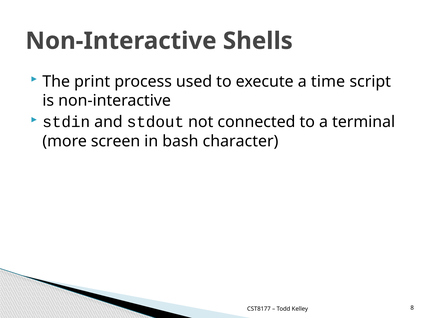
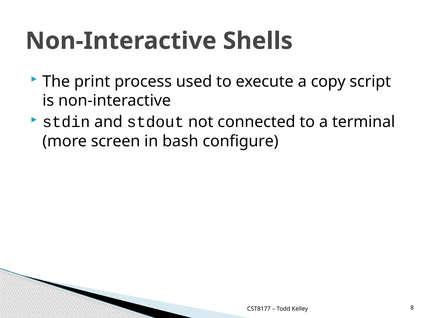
time: time -> copy
character: character -> configure
